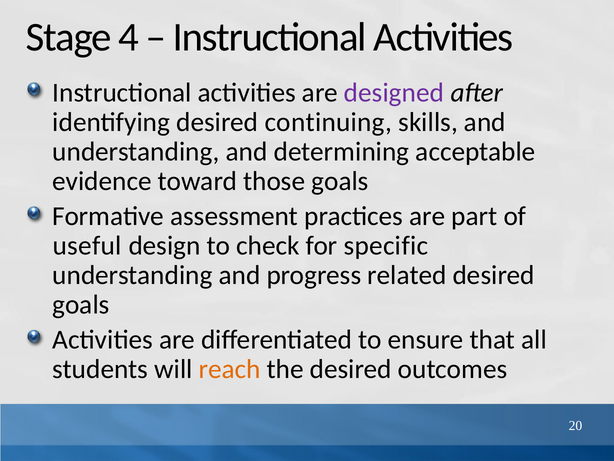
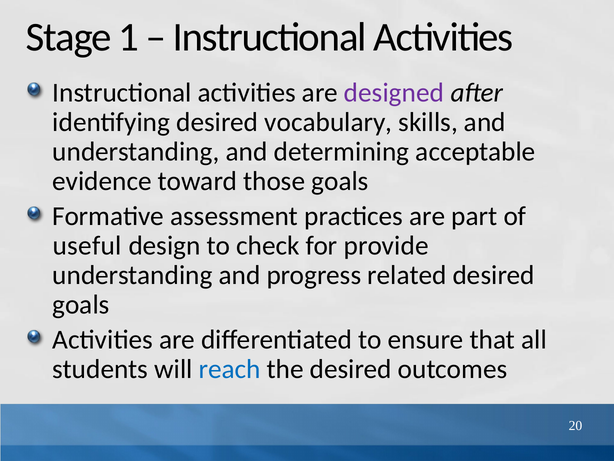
4: 4 -> 1
continuing: continuing -> vocabulary
specific: specific -> provide
reach colour: orange -> blue
